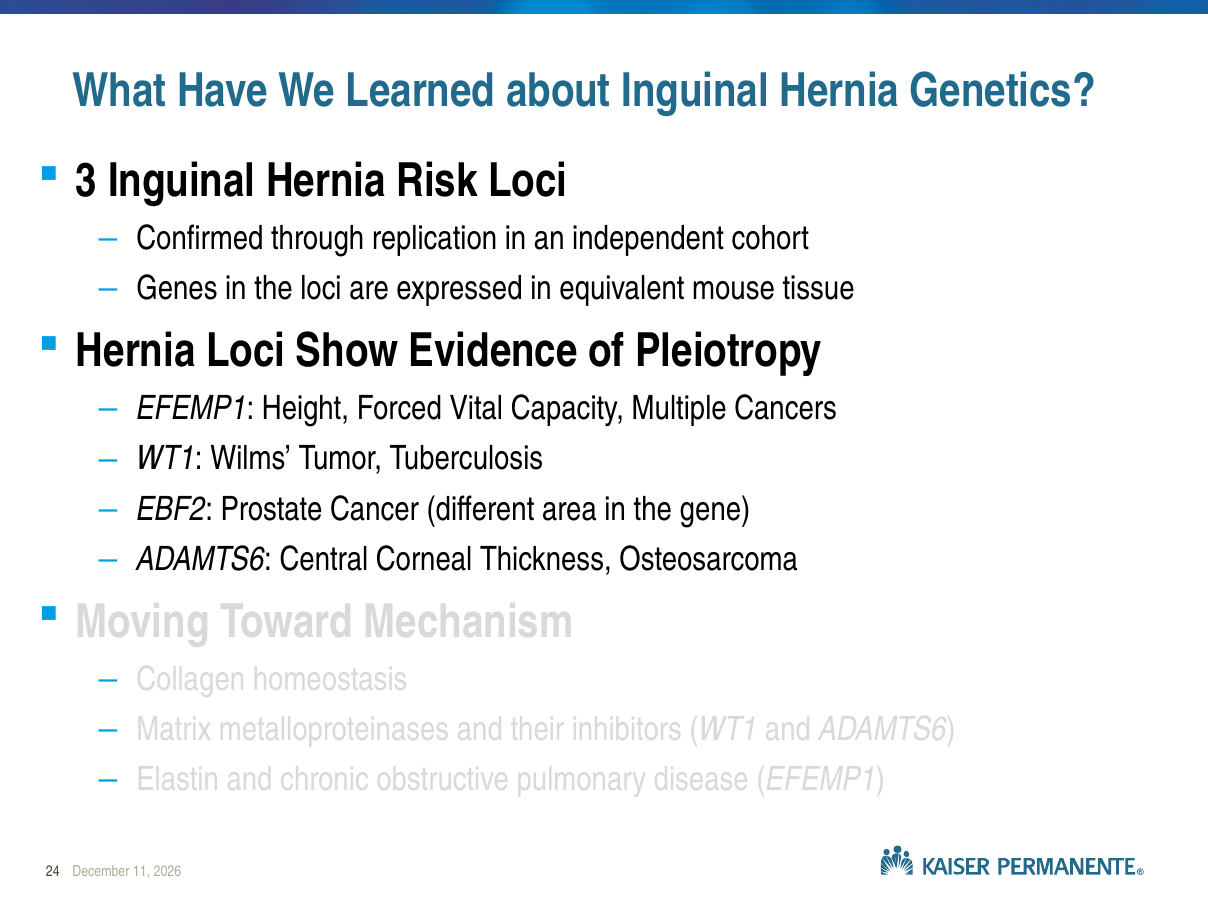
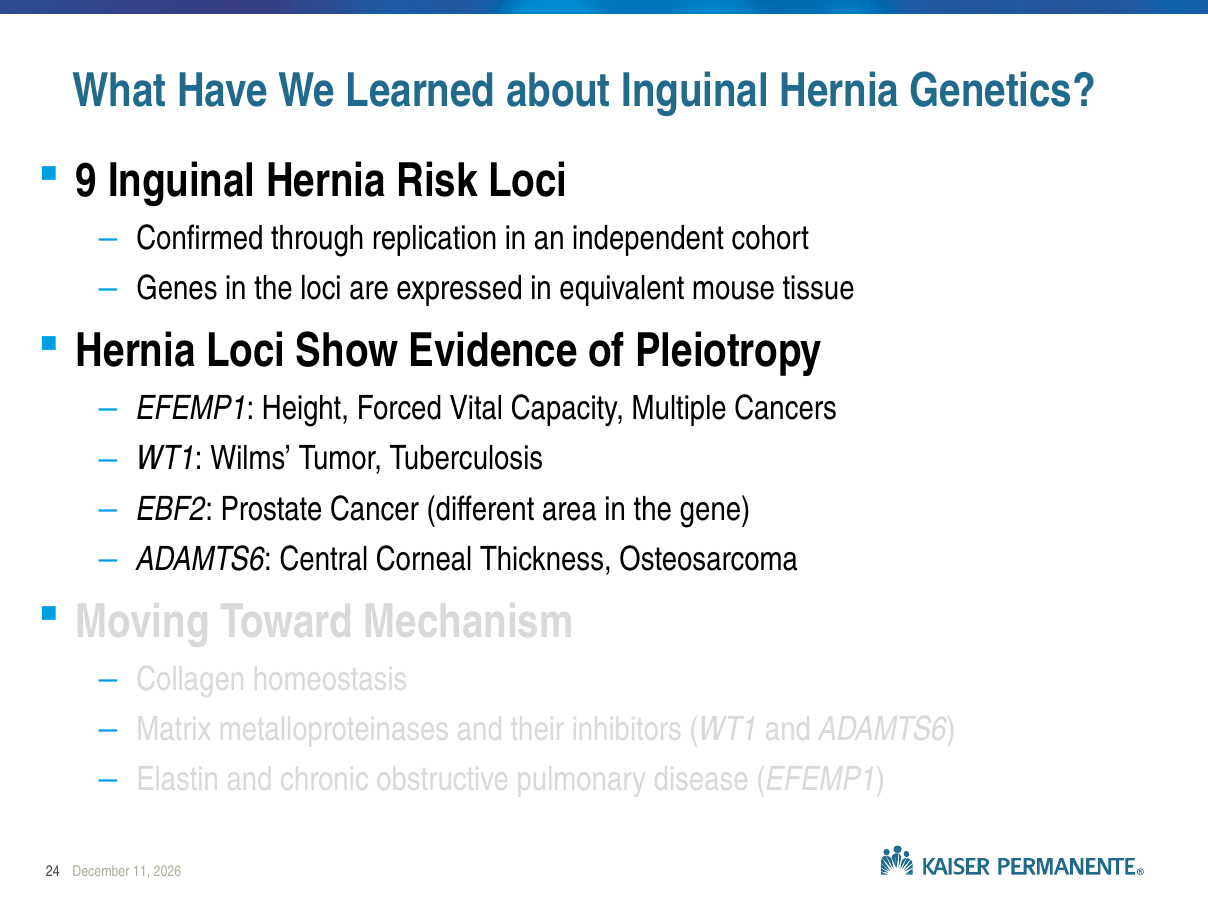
3: 3 -> 9
